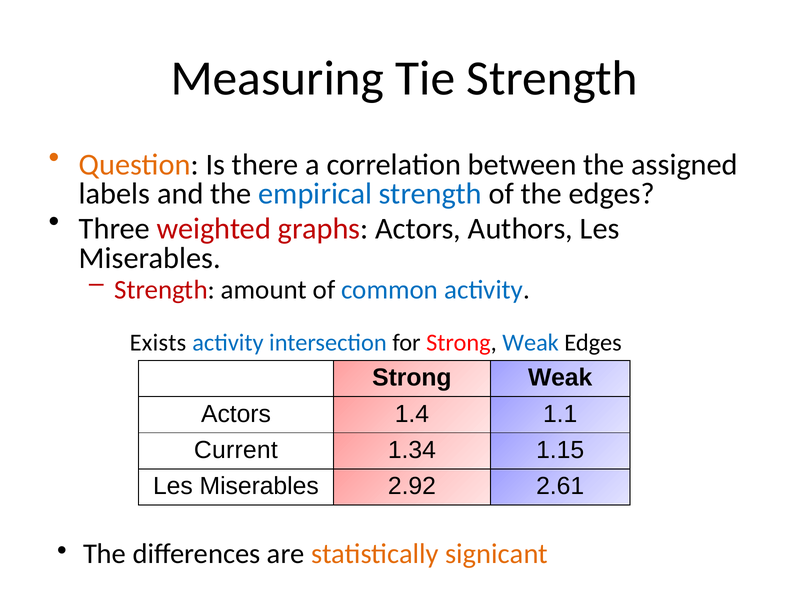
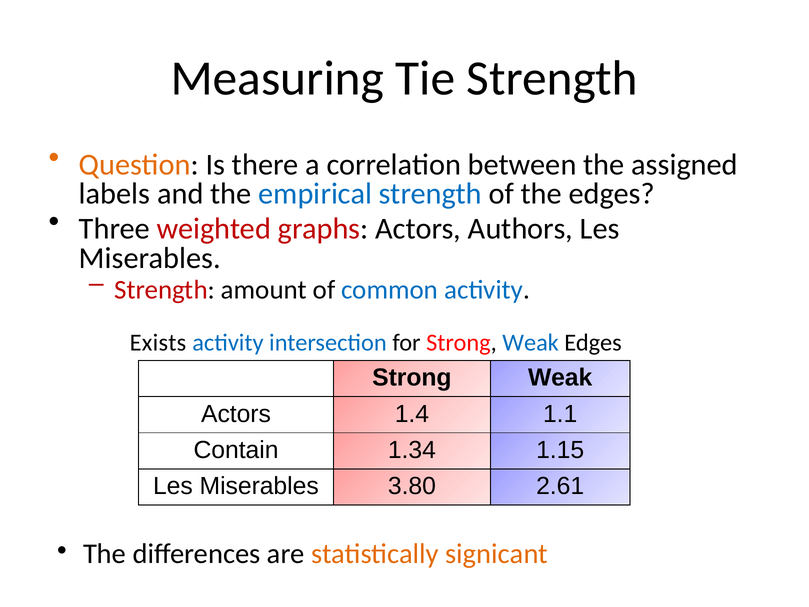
Current: Current -> Contain
2.92: 2.92 -> 3.80
